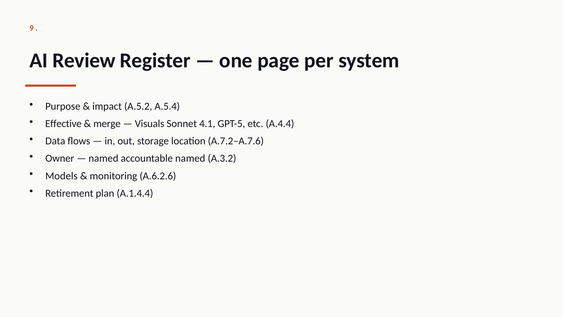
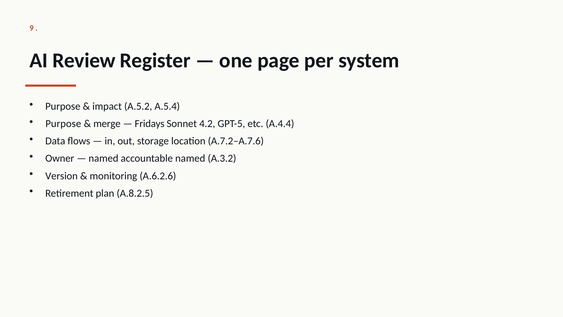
Effective at (63, 124): Effective -> Purpose
Visuals: Visuals -> Fridays
4.1: 4.1 -> 4.2
Models: Models -> Version
A.1.4.4: A.1.4.4 -> A.8.2.5
